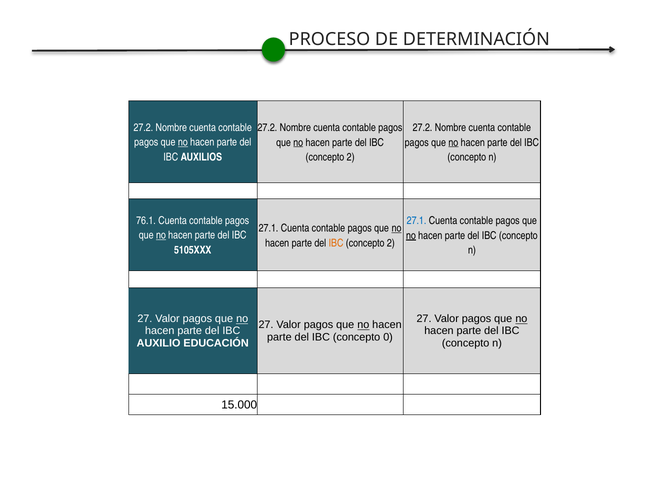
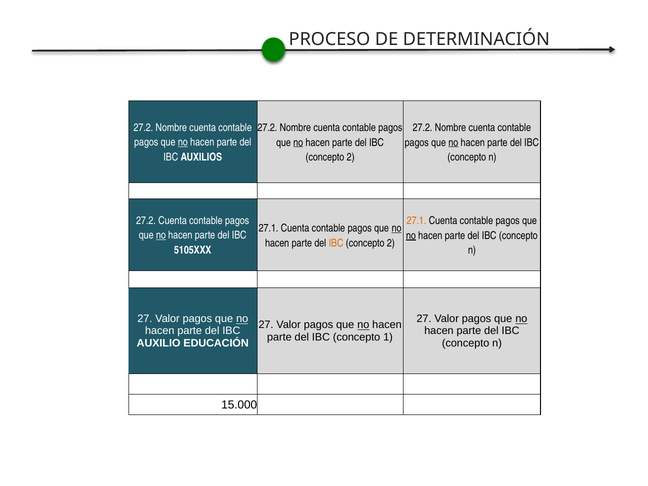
76.1 at (146, 221): 76.1 -> 27.2
27.1 at (417, 221) colour: blue -> orange
0: 0 -> 1
